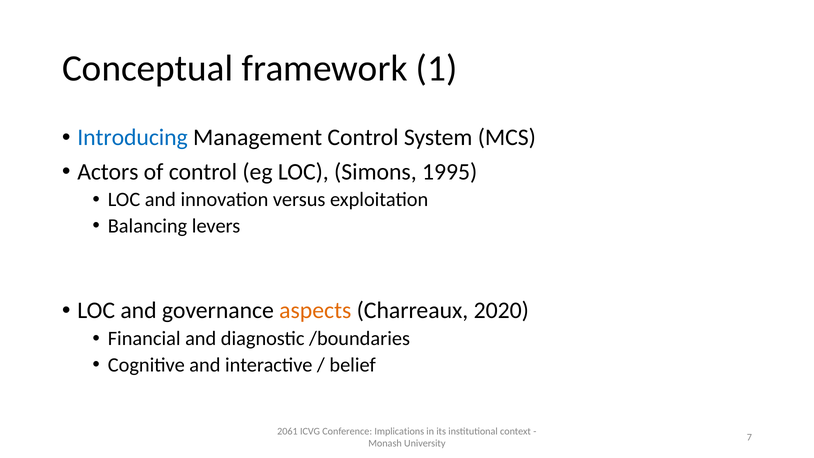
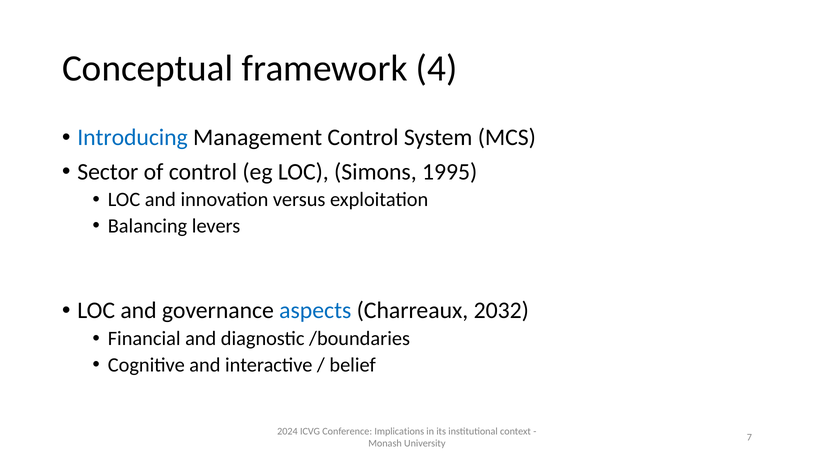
1: 1 -> 4
Actors: Actors -> Sector
aspects colour: orange -> blue
2020: 2020 -> 2032
2061: 2061 -> 2024
